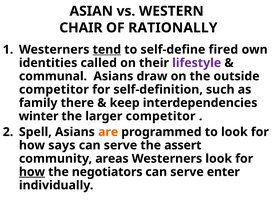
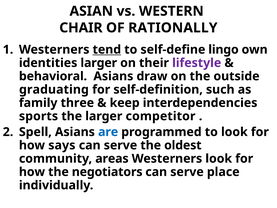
fired: fired -> lingo
identities called: called -> larger
communal: communal -> behavioral
competitor at (54, 89): competitor -> graduating
there: there -> three
winter: winter -> sports
are colour: orange -> blue
assert: assert -> oldest
how at (32, 172) underline: present -> none
enter: enter -> place
